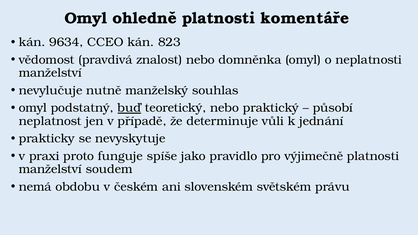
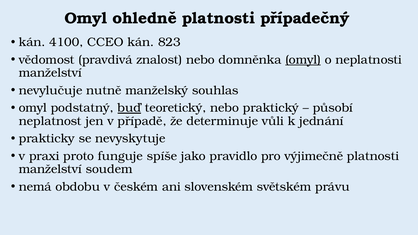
komentáře: komentáře -> případečný
9634: 9634 -> 4100
omyl at (303, 60) underline: none -> present
